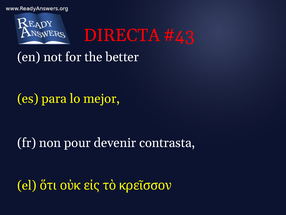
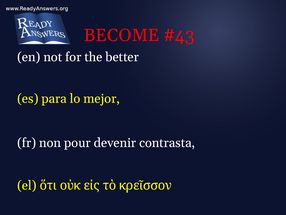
DIRECTA: DIRECTA -> BECOME
